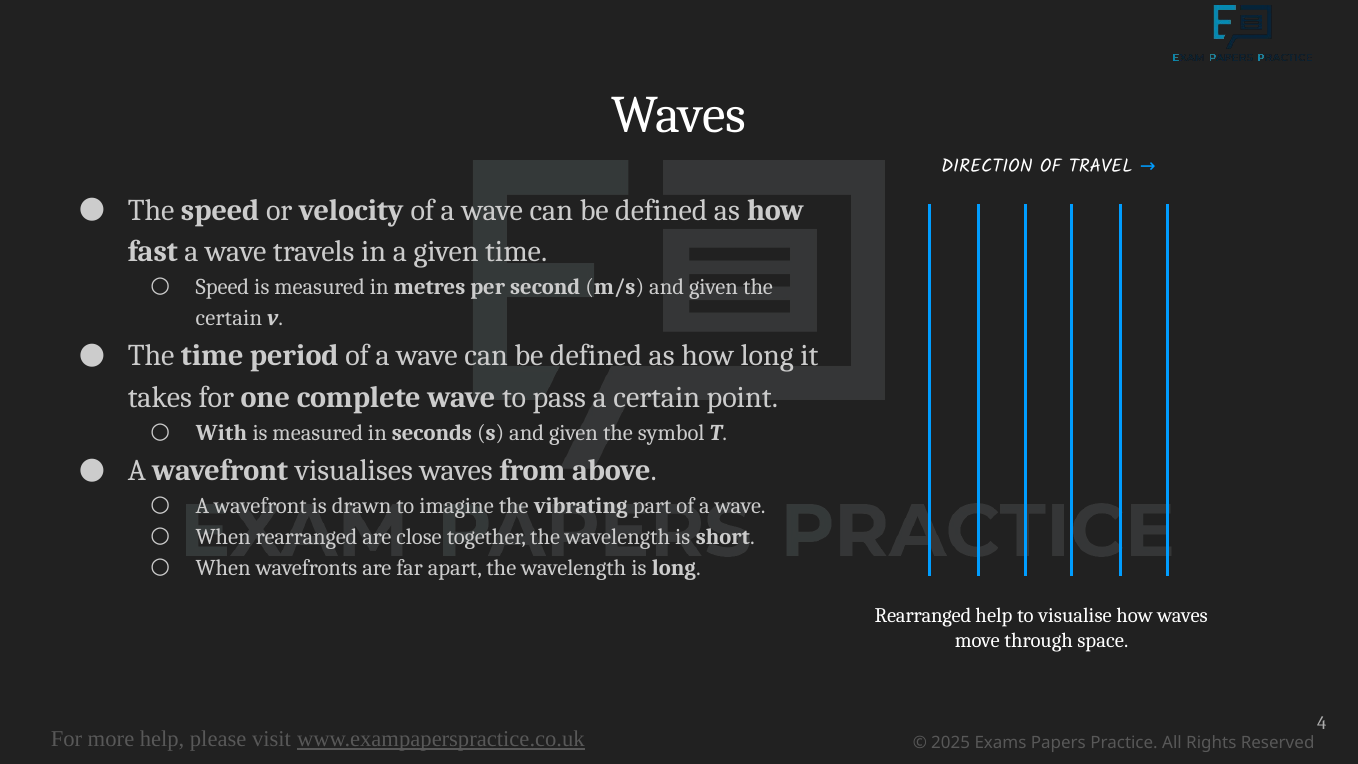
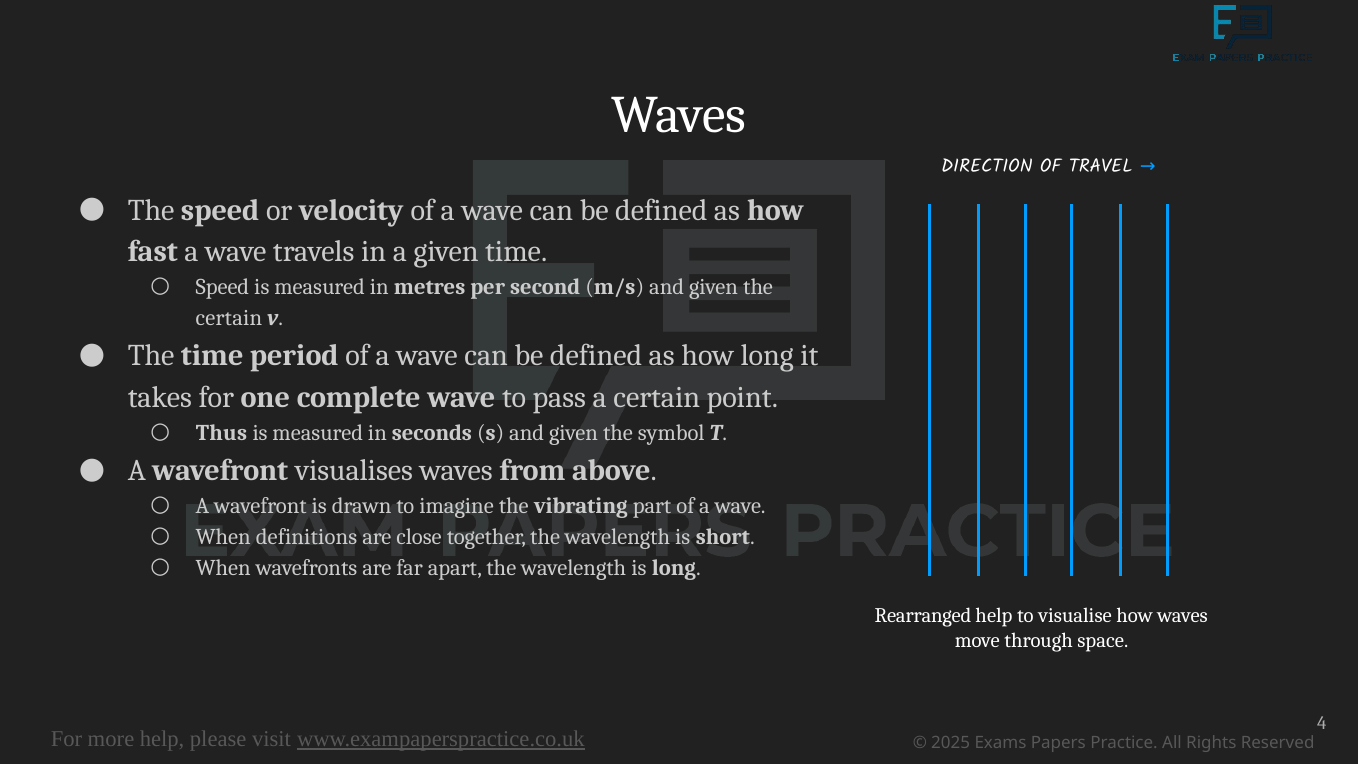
With: With -> Thus
When rearranged: rearranged -> definitions
